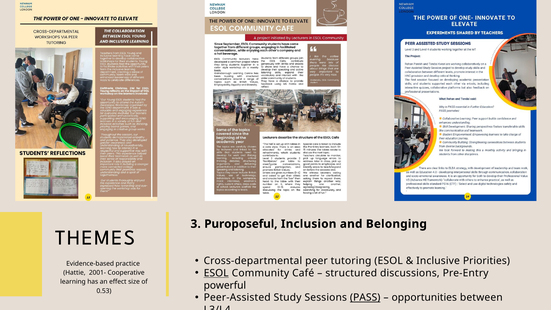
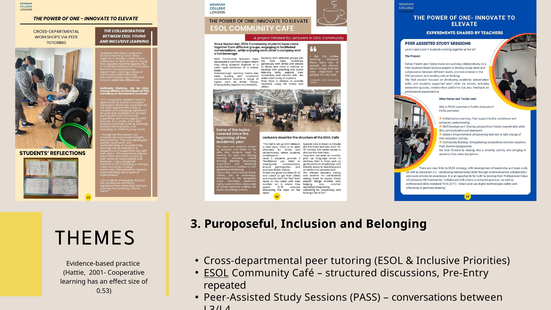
powerful: powerful -> repeated
PASS underline: present -> none
opportunities: opportunities -> conversations
